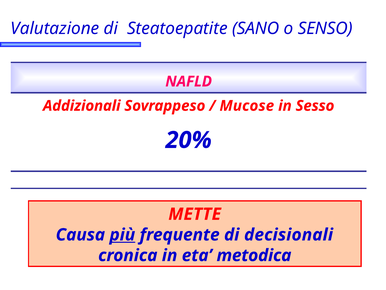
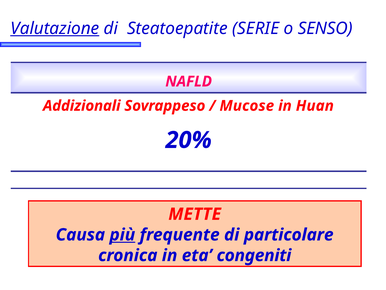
Valutazione underline: none -> present
SANO: SANO -> SERIE
Sesso: Sesso -> Huan
decisionali: decisionali -> particolare
metodica: metodica -> congeniti
